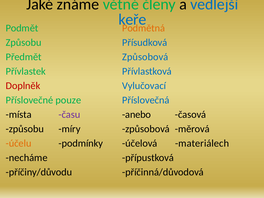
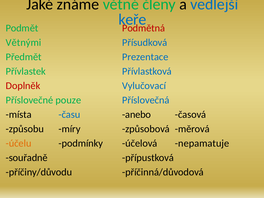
Podmětná colour: orange -> red
Způsobu at (24, 43): Způsobu -> Větnými
Způsobová at (145, 57): Způsobová -> Prezentace
času colour: purple -> blue
materiálech: materiálech -> nepamatuje
necháme: necháme -> souřadně
